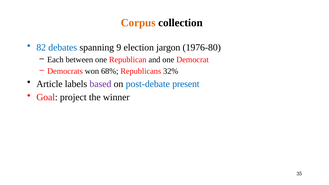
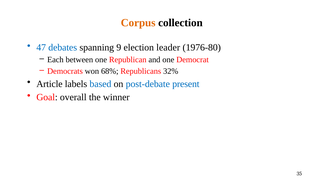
82: 82 -> 47
jargon: jargon -> leader
based colour: purple -> blue
project: project -> overall
